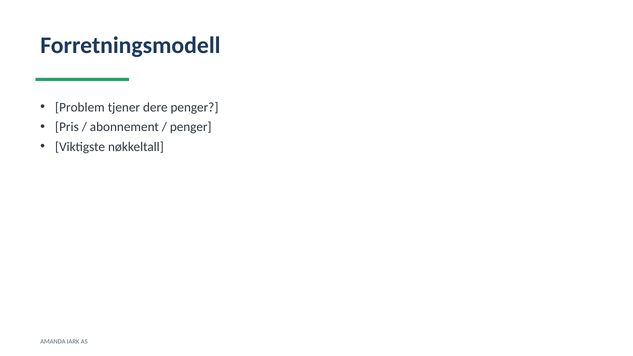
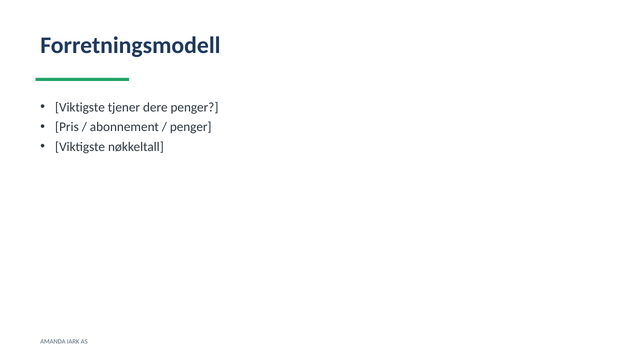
Problem at (80, 107): Problem -> Viktigste
